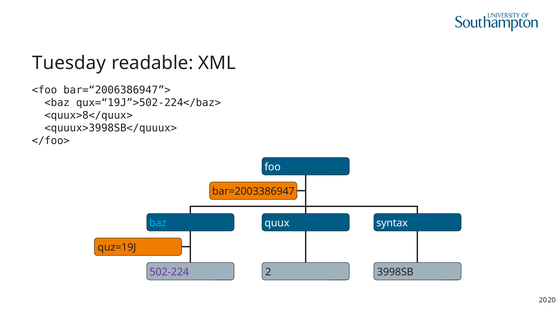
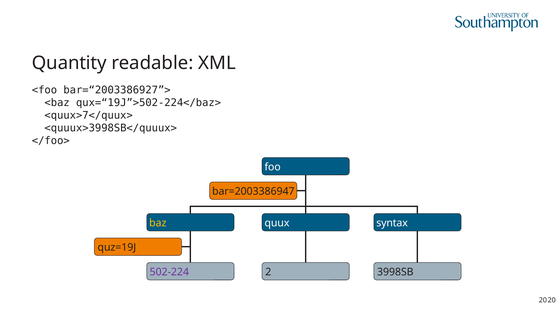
Tuesday: Tuesday -> Quantity
bar=“2006386947”>: bar=“2006386947”> -> bar=“2003386927”>
<quux>8</quux>: <quux>8</quux> -> <quux>7</quux>
baz colour: light blue -> yellow
